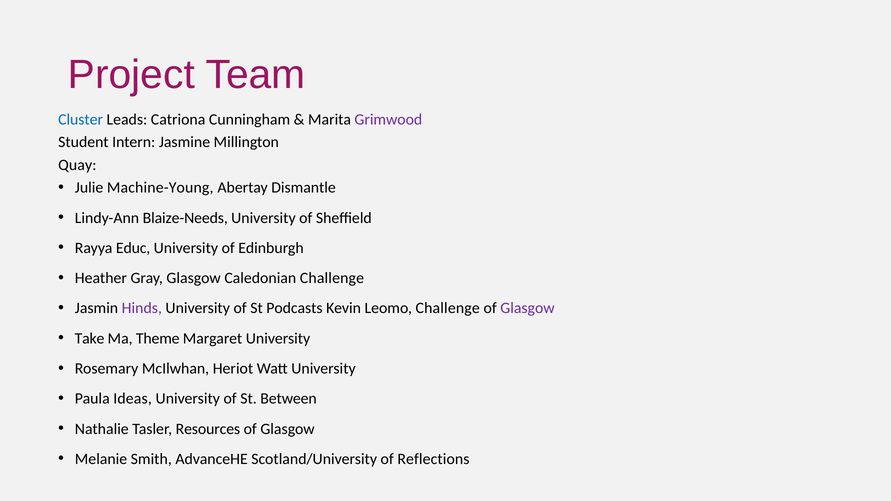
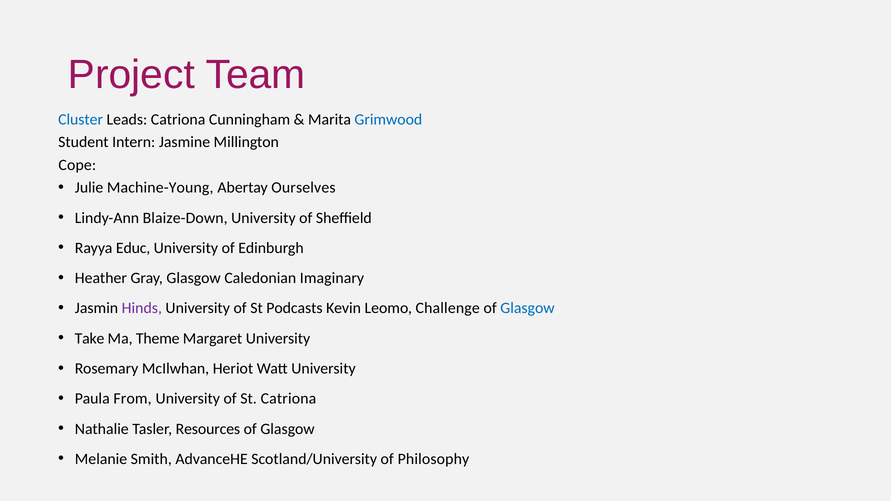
Grimwood colour: purple -> blue
Quay: Quay -> Cope
Dismantle: Dismantle -> Ourselves
Blaize-Needs: Blaize-Needs -> Blaize-Down
Caledonian Challenge: Challenge -> Imaginary
Glasgow at (527, 308) colour: purple -> blue
Ideas: Ideas -> From
St Between: Between -> Catriona
Reflections: Reflections -> Philosophy
